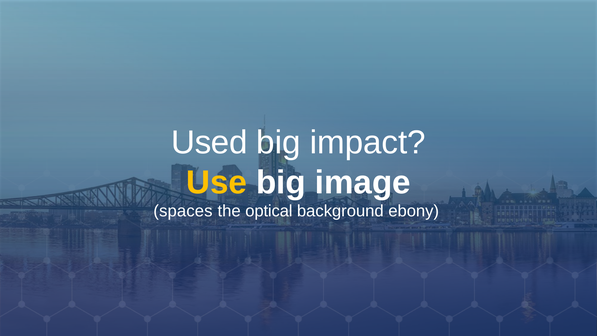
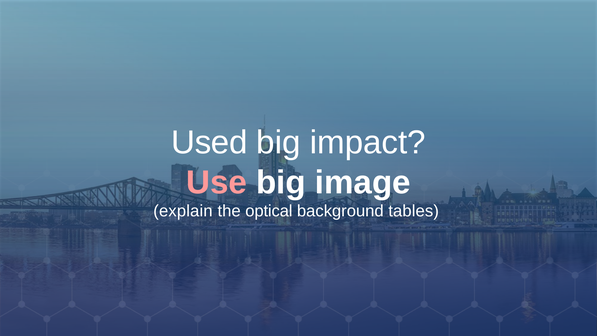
Use colour: yellow -> pink
spaces: spaces -> explain
ebony: ebony -> tables
